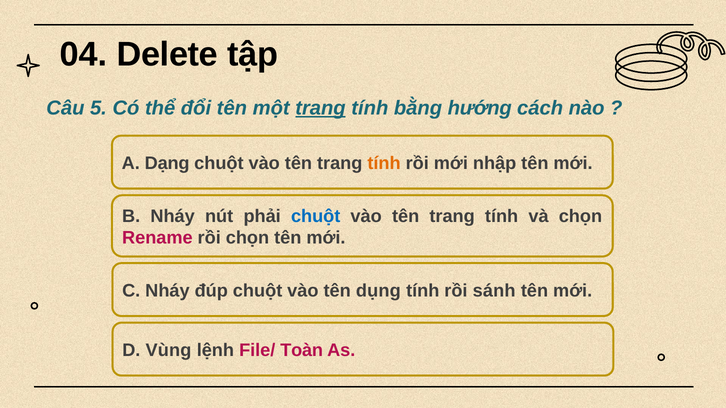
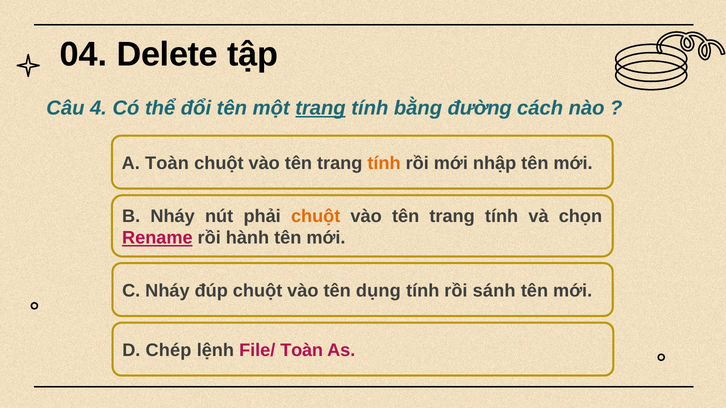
5: 5 -> 4
hướng: hướng -> đường
A Dạng: Dạng -> Toàn
chuột at (316, 216) colour: blue -> orange
Rename underline: none -> present
rồi chọn: chọn -> hành
Vùng: Vùng -> Chép
